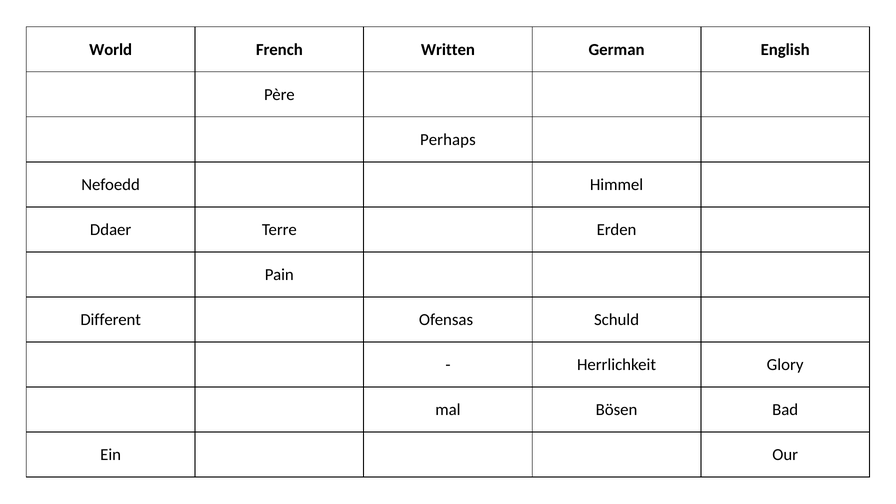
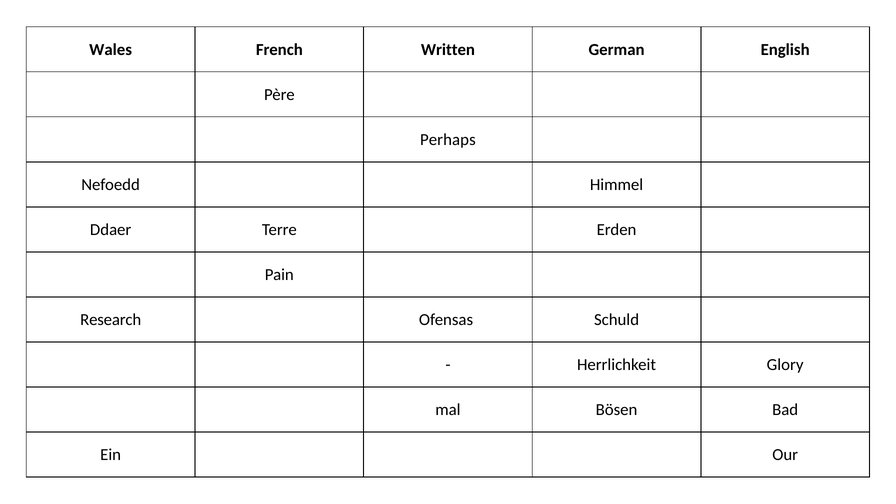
World: World -> Wales
Different: Different -> Research
